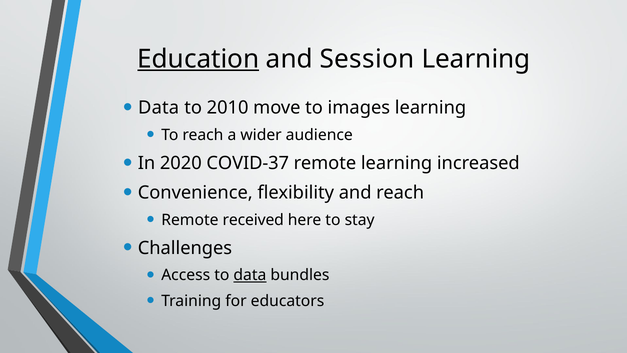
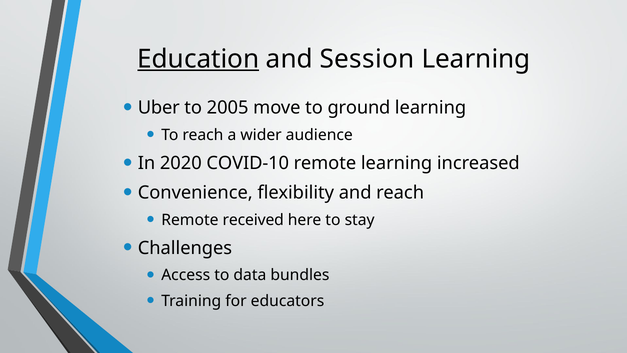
Data at (159, 108): Data -> Uber
2010: 2010 -> 2005
images: images -> ground
COVID-37: COVID-37 -> COVID-10
data at (250, 275) underline: present -> none
